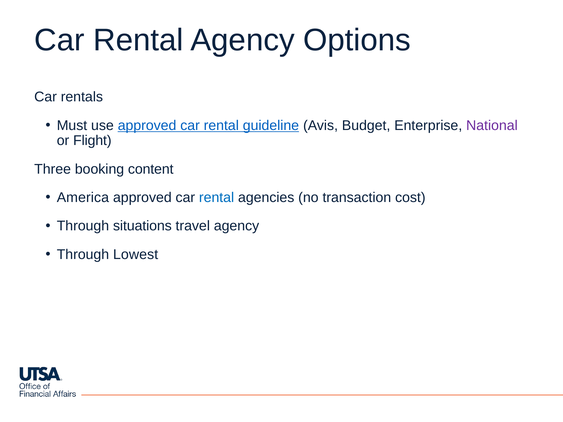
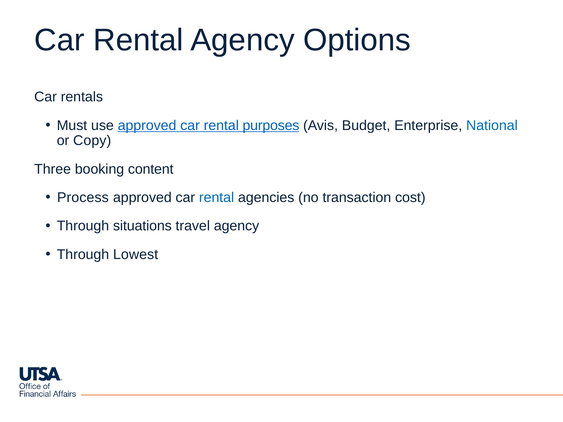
guideline: guideline -> purposes
National colour: purple -> blue
Flight: Flight -> Copy
America: America -> Process
